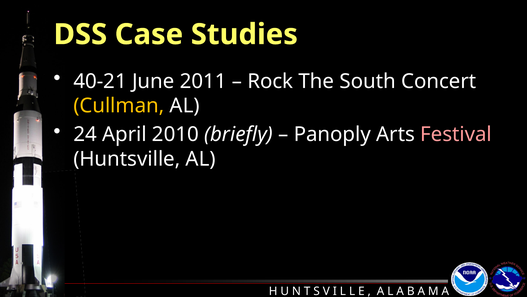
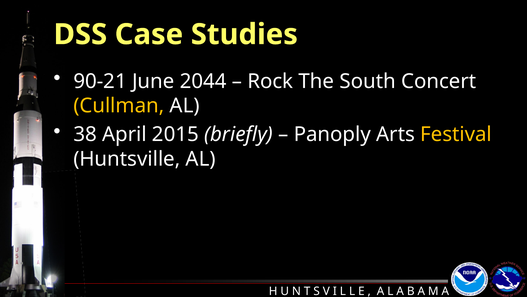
40-21: 40-21 -> 90-21
2011: 2011 -> 2044
24: 24 -> 38
2010: 2010 -> 2015
Festival colour: pink -> yellow
